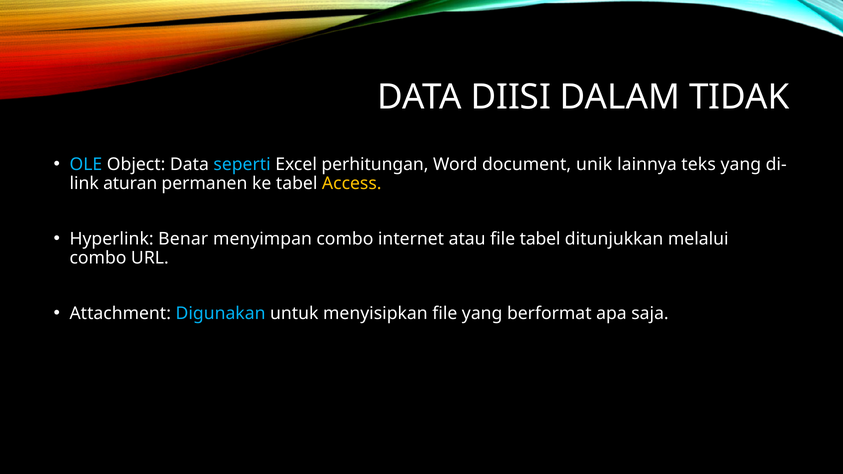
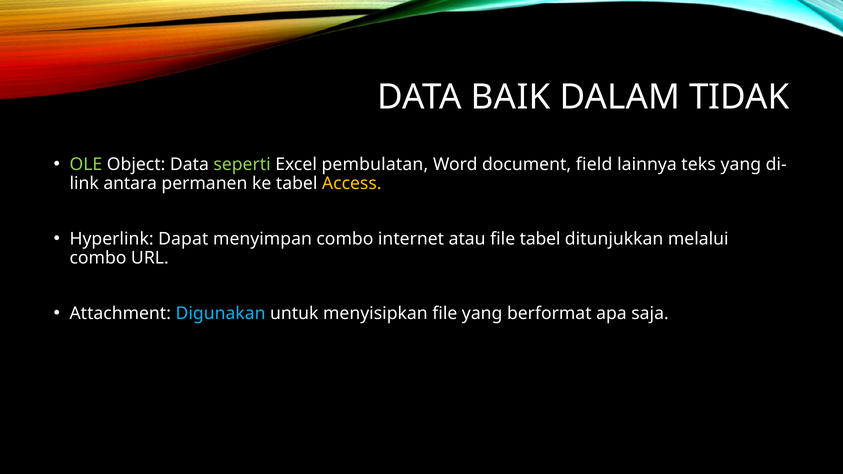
DIISI: DIISI -> BAIK
OLE colour: light blue -> light green
seperti colour: light blue -> light green
perhitungan: perhitungan -> pembulatan
unik: unik -> field
aturan: aturan -> antara
Benar: Benar -> Dapat
